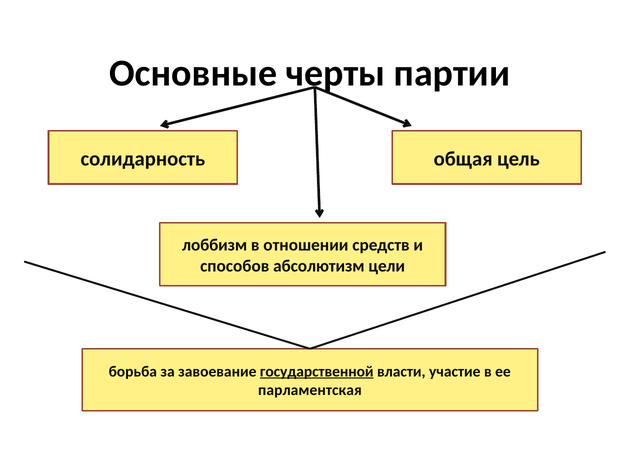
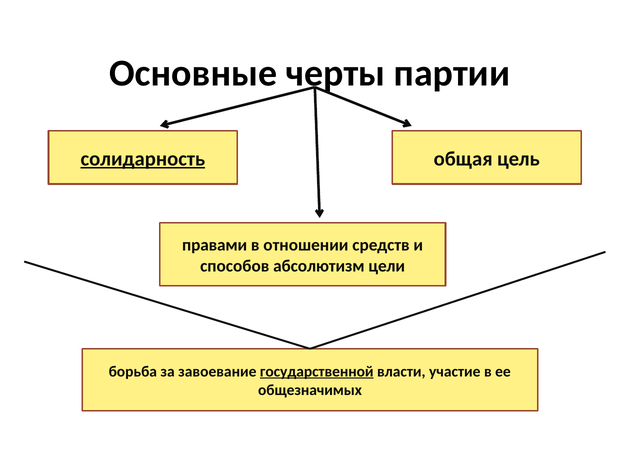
солидарность underline: none -> present
лоббизм: лоббизм -> правами
парламентская: парламентская -> общезначимых
